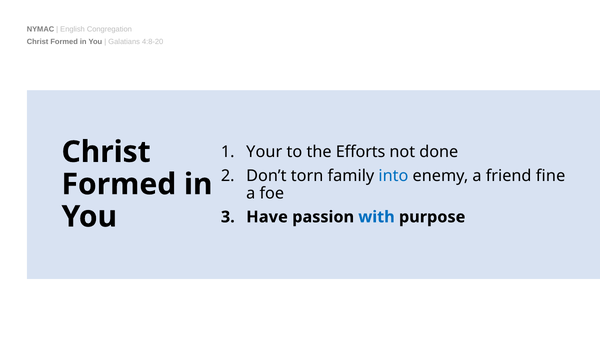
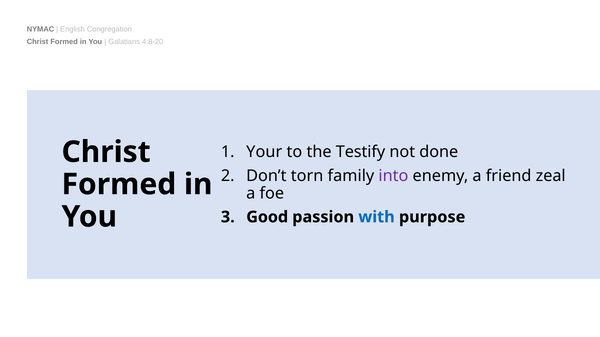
Efforts: Efforts -> Testify
into colour: blue -> purple
fine: fine -> zeal
Have: Have -> Good
